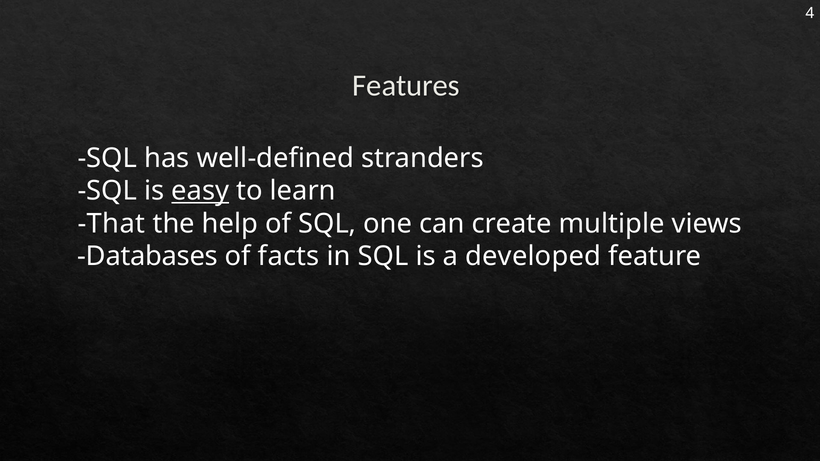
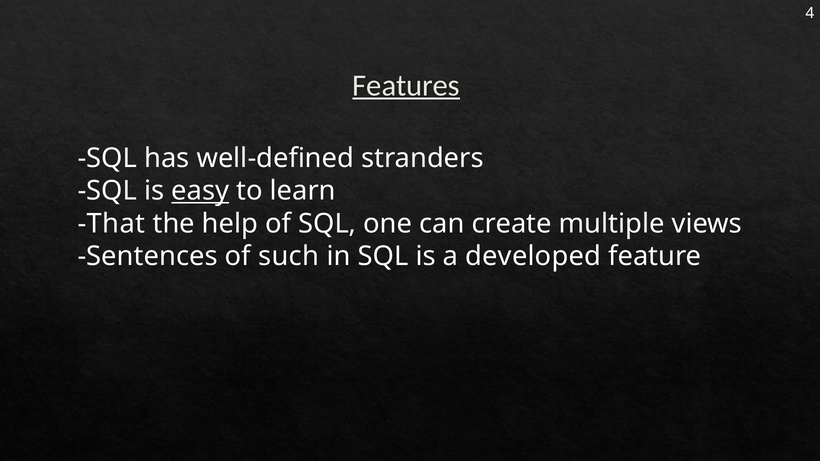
Features underline: none -> present
Databases: Databases -> Sentences
facts: facts -> such
